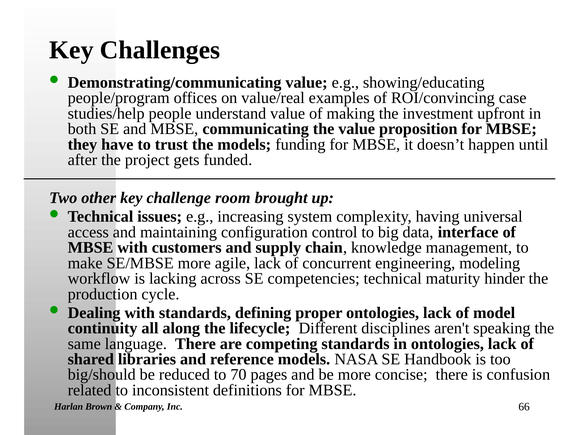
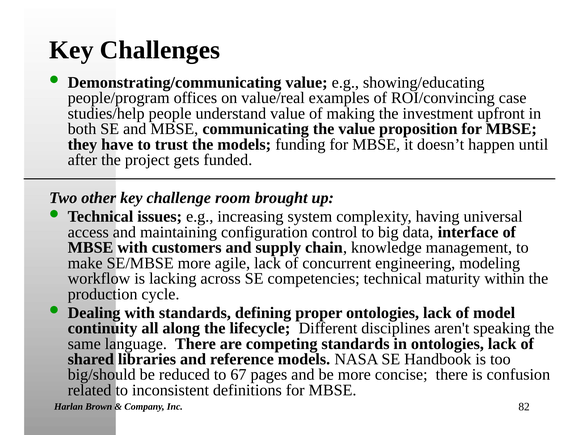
hinder: hinder -> within
70: 70 -> 67
66: 66 -> 82
